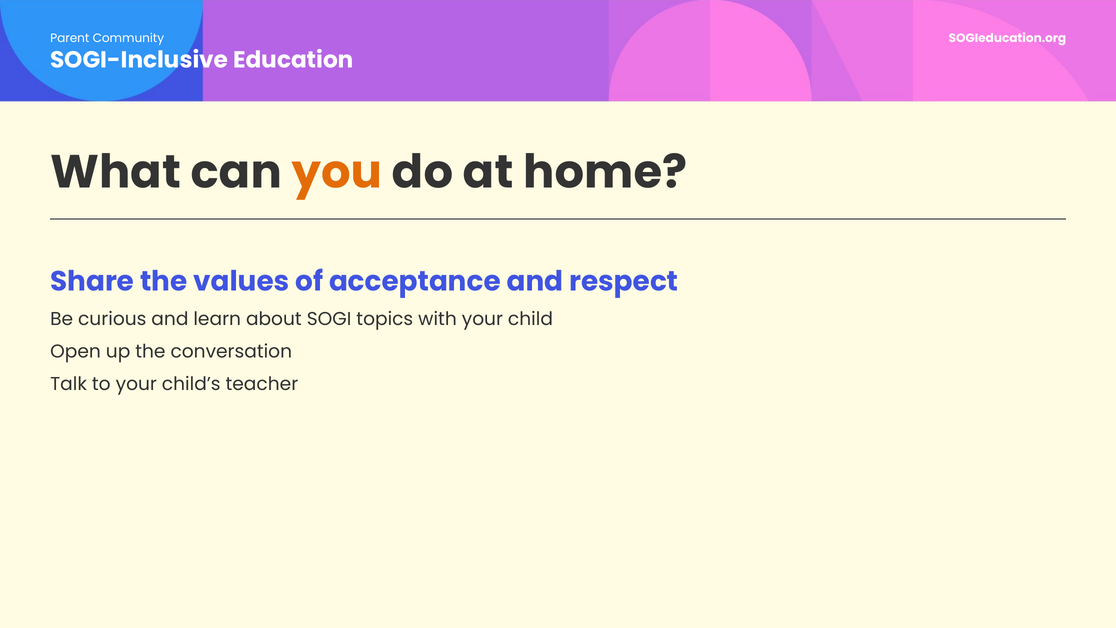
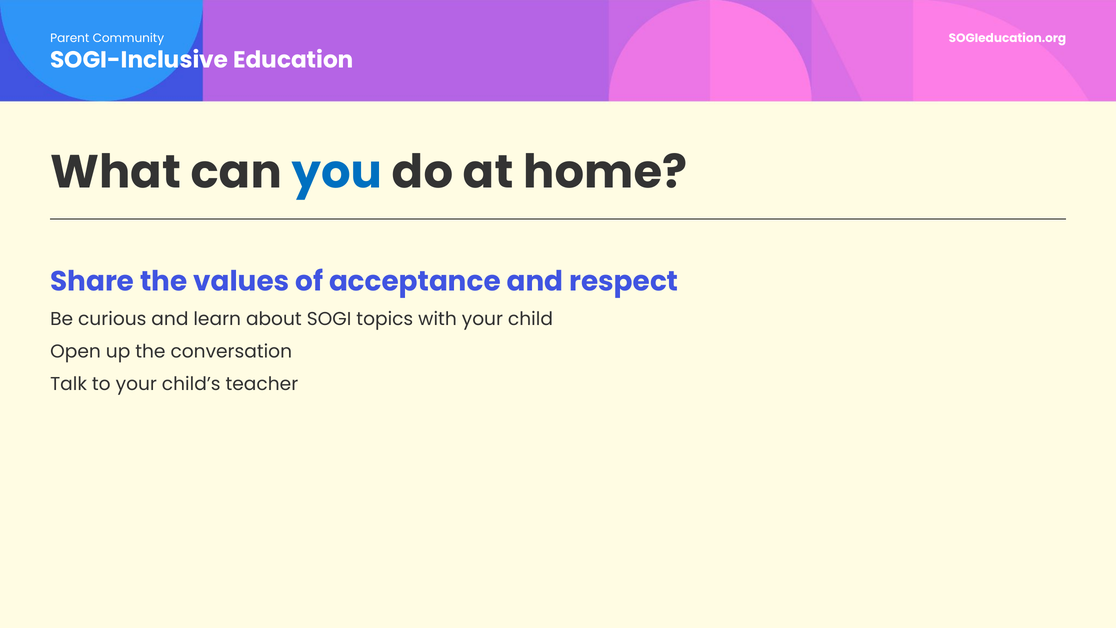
you colour: orange -> blue
